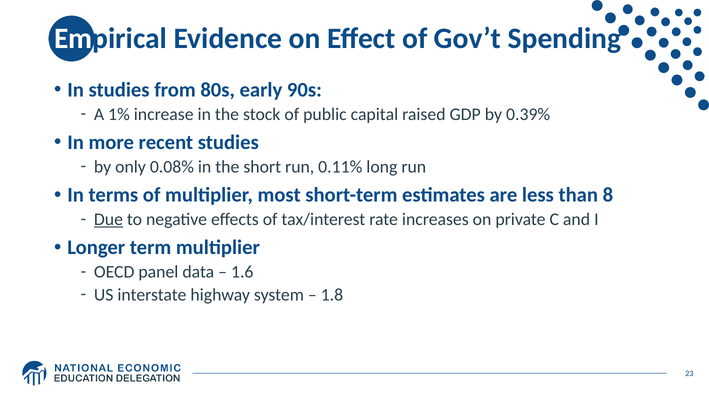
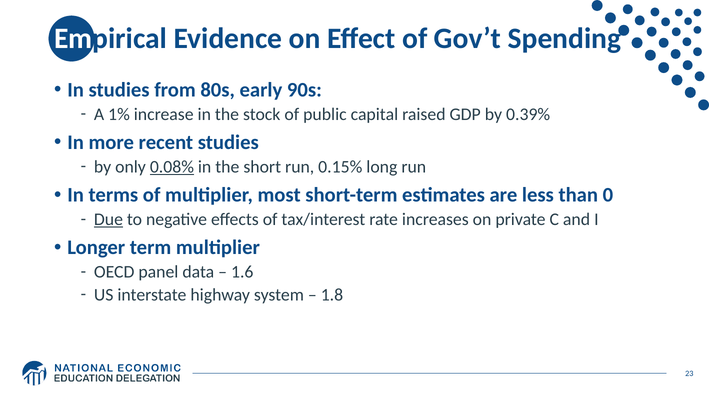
0.08% underline: none -> present
0.11%: 0.11% -> 0.15%
8: 8 -> 0
